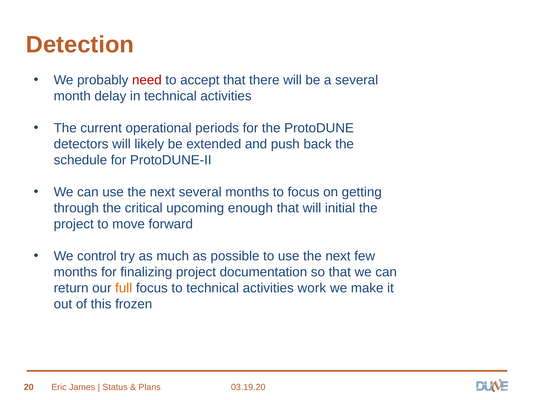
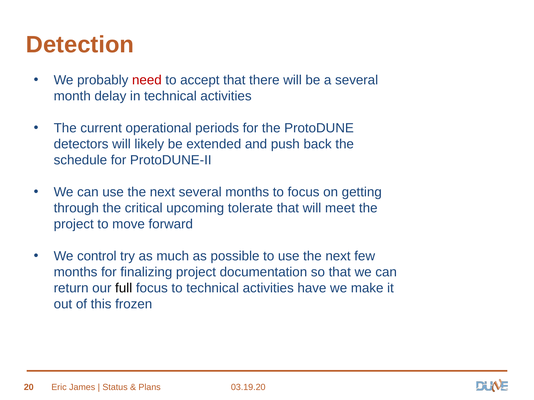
enough: enough -> tolerate
initial: initial -> meet
full colour: orange -> black
work: work -> have
